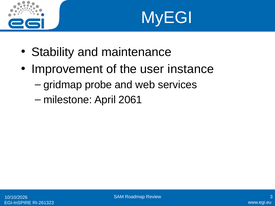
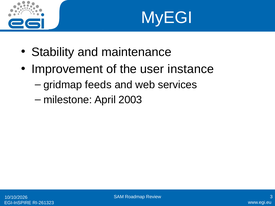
probe: probe -> feeds
2061: 2061 -> 2003
